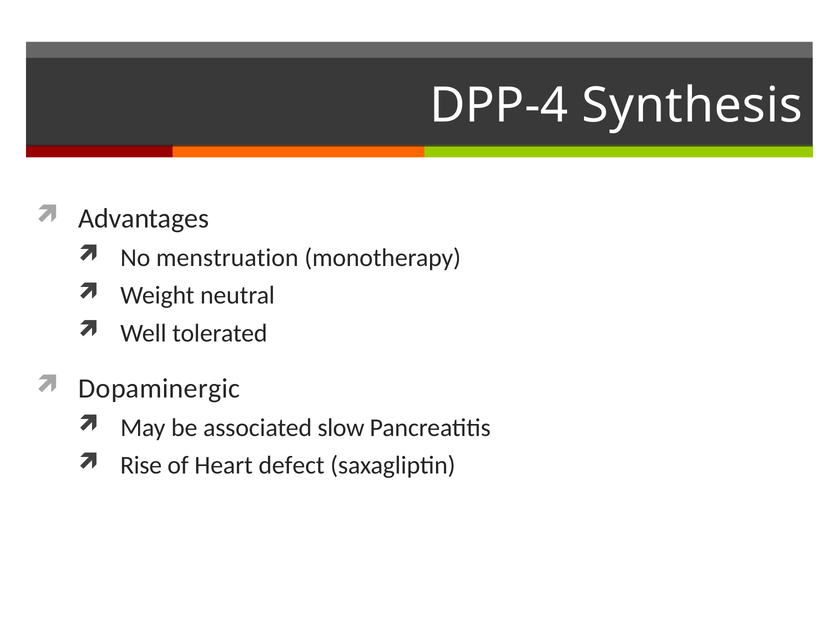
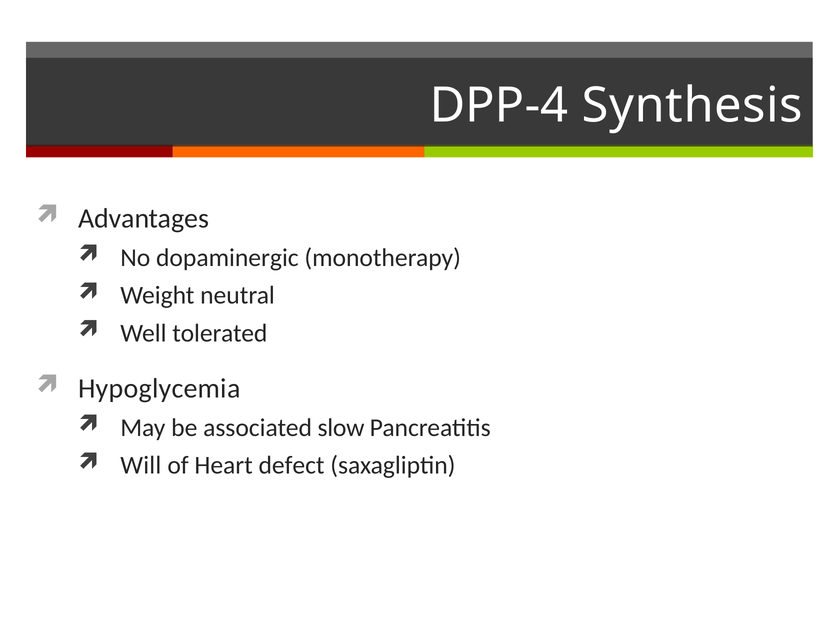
menstruation: menstruation -> dopaminergic
Dopaminergic: Dopaminergic -> Hypoglycemia
Rise: Rise -> Will
